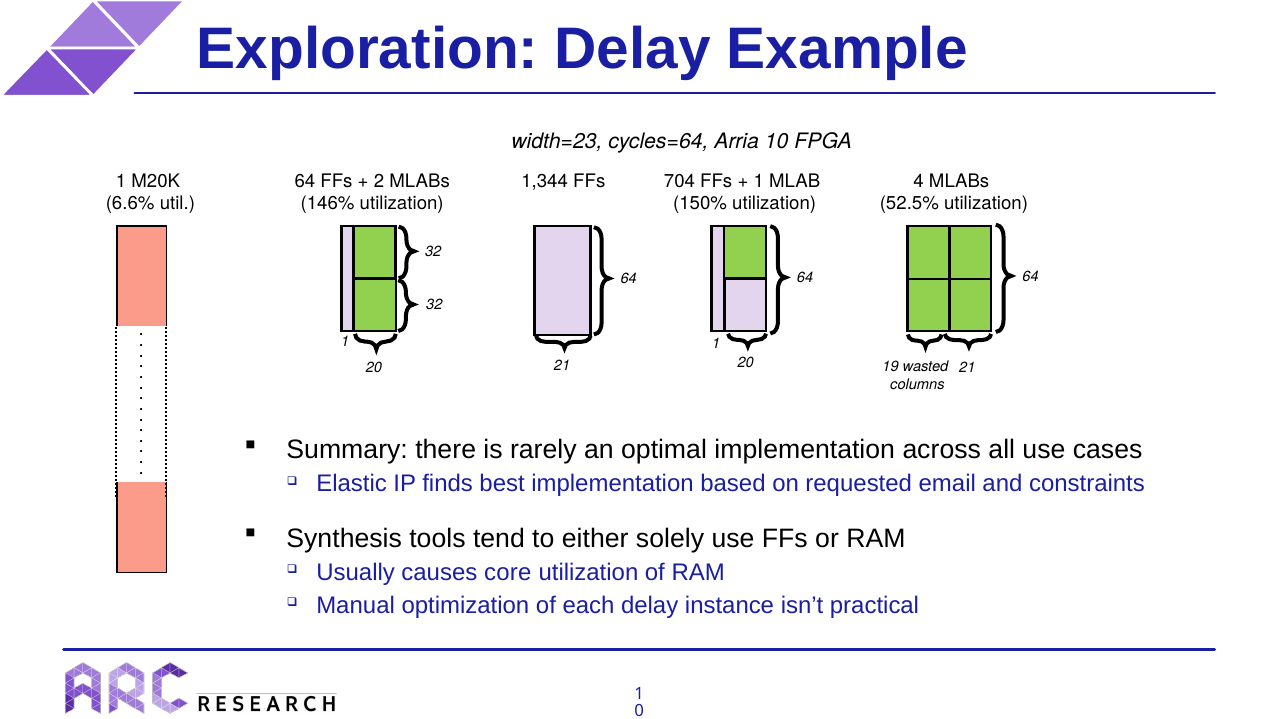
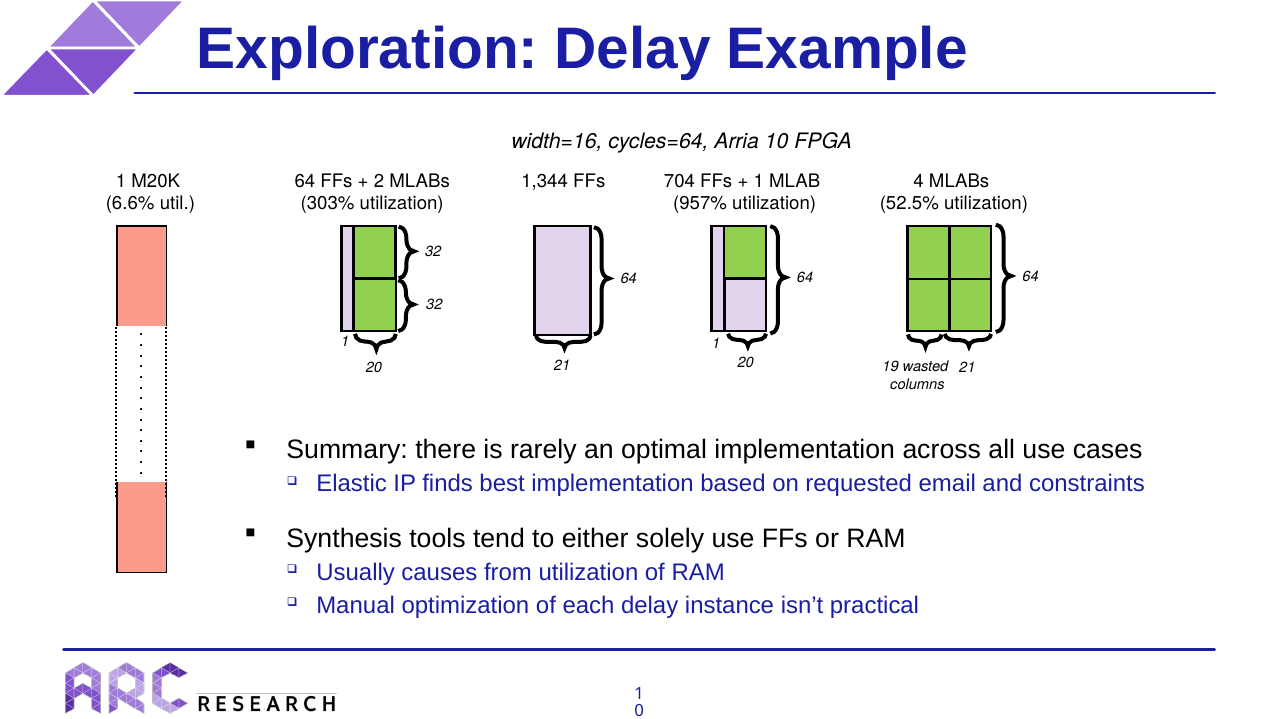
width=23: width=23 -> width=16
146%: 146% -> 303%
150%: 150% -> 957%
core: core -> from
